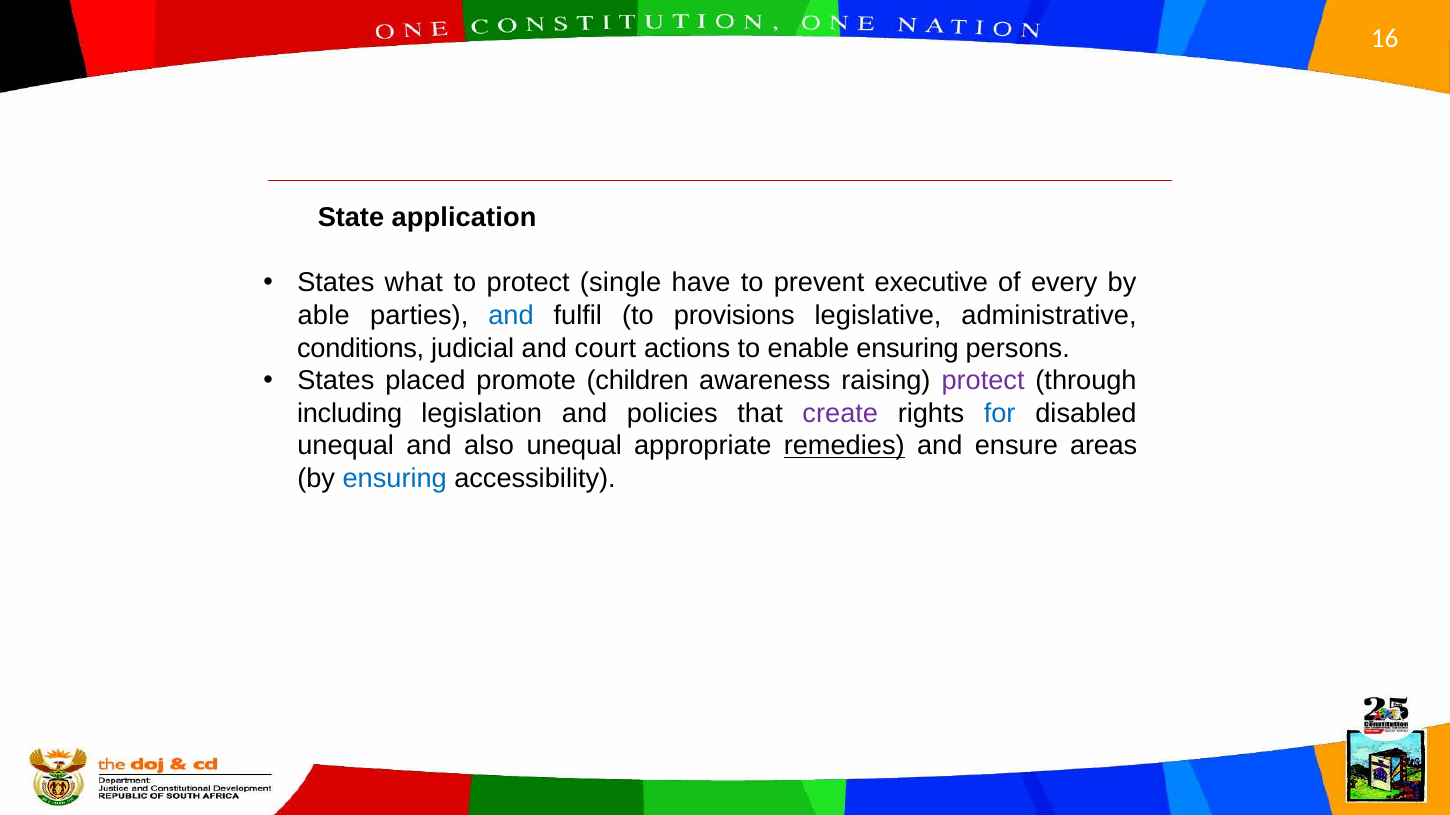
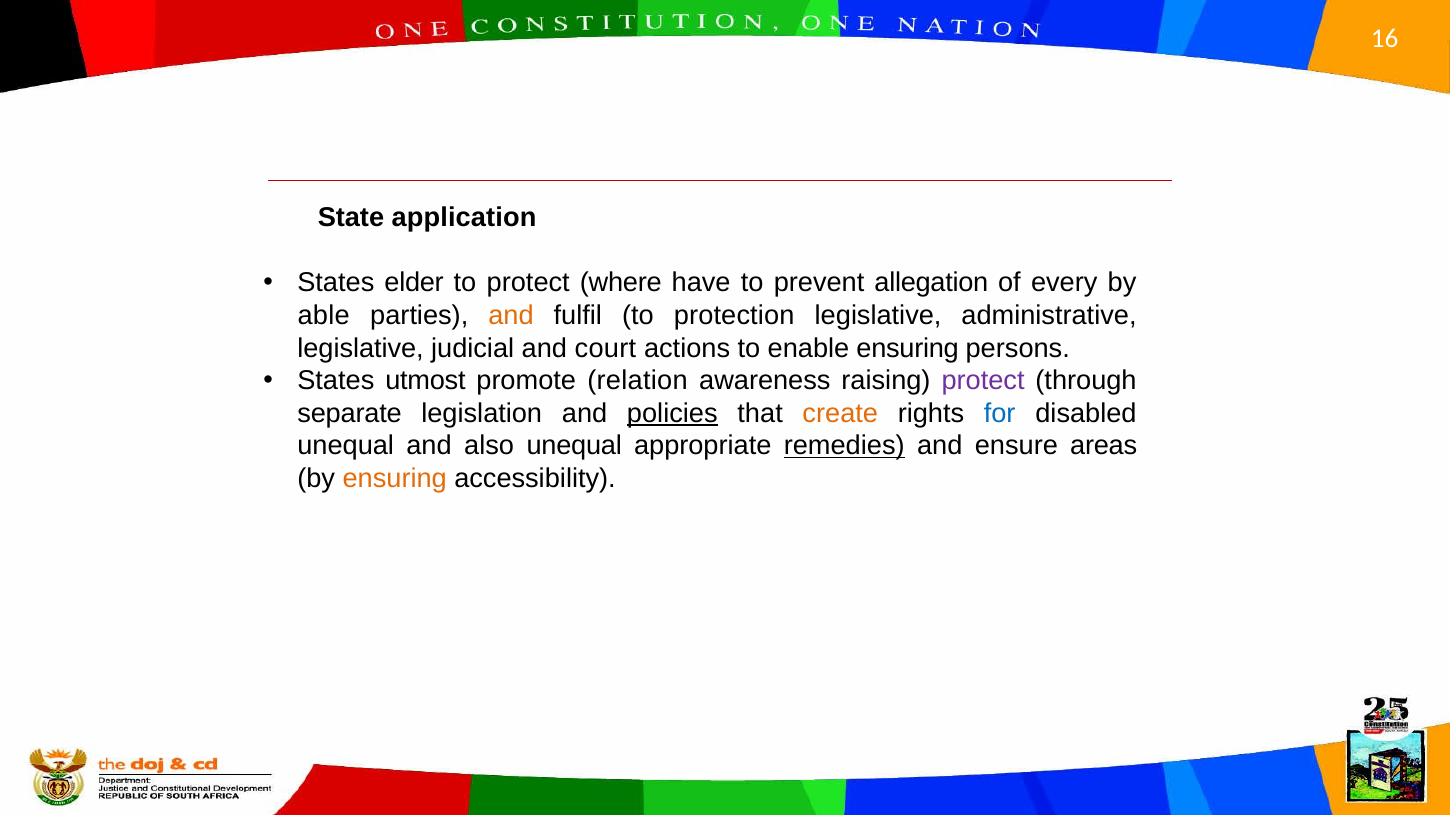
what: what -> elder
single: single -> where
executive: executive -> allegation
and at (511, 316) colour: blue -> orange
provisions: provisions -> protection
conditions at (361, 348): conditions -> legislative
placed: placed -> utmost
children: children -> relation
including: including -> separate
policies underline: none -> present
create colour: purple -> orange
ensuring at (395, 479) colour: blue -> orange
